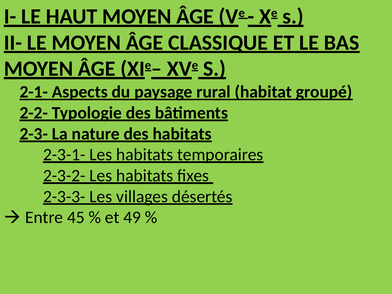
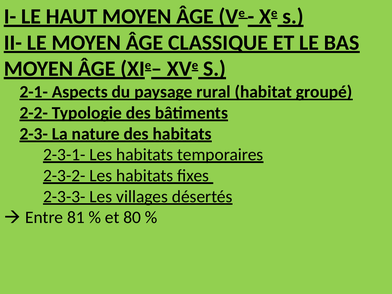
45: 45 -> 81
49: 49 -> 80
